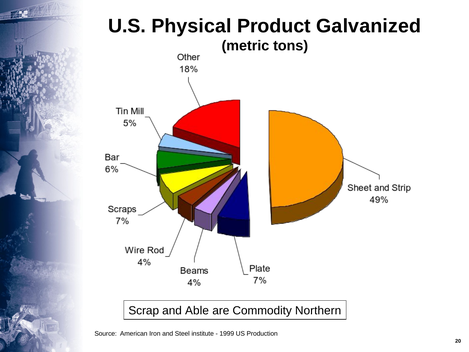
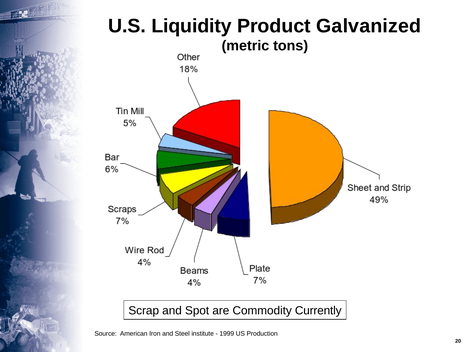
Physical: Physical -> Liquidity
Able: Able -> Spot
Northern: Northern -> Currently
